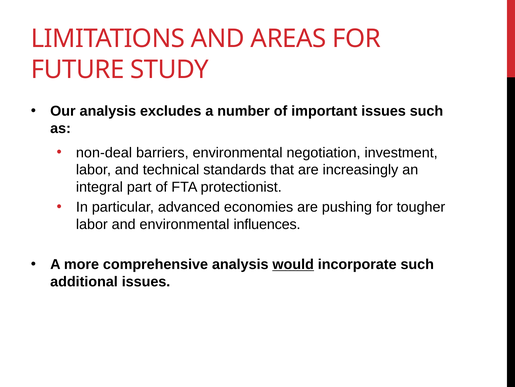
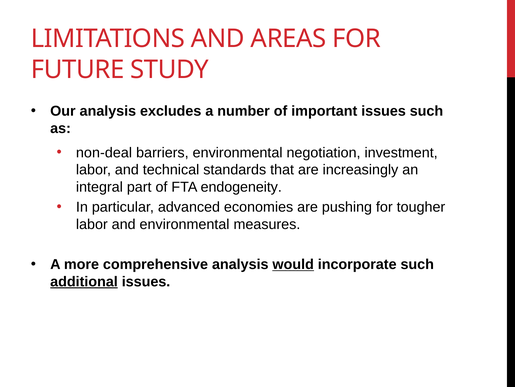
protectionist: protectionist -> endogeneity
influences: influences -> measures
additional underline: none -> present
